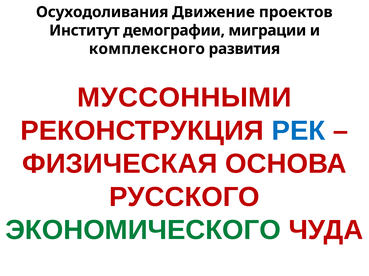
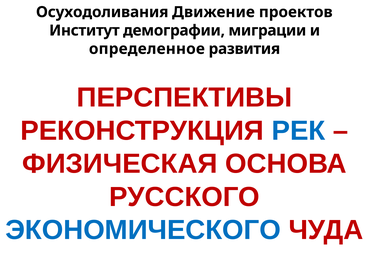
комплексного: комплексного -> определенное
МУССОННЫМИ: МУССОННЫМИ -> ПЕРСПЕКТИВЫ
ЭКОНОМИЧЕСКОГО colour: green -> blue
